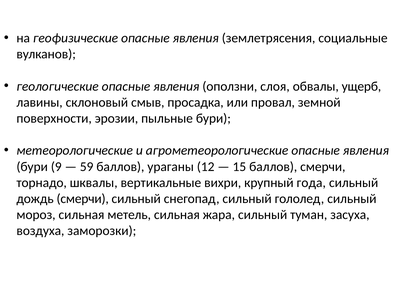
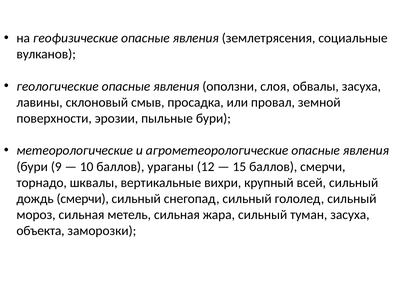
обвалы ущерб: ущерб -> засуха
59: 59 -> 10
года: года -> всей
воздуха: воздуха -> объекта
